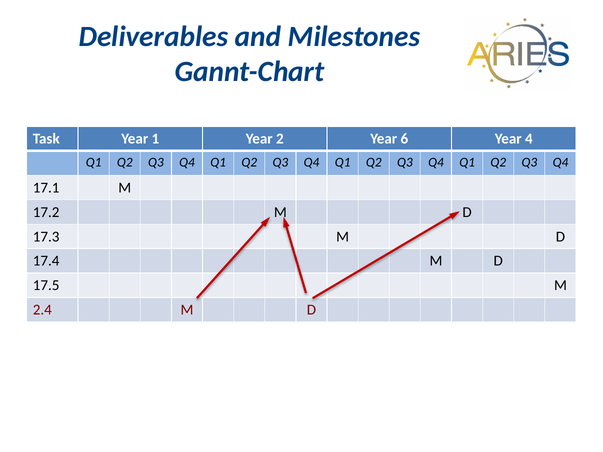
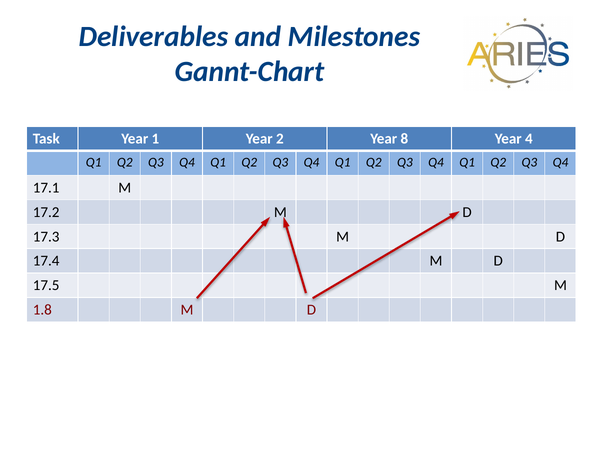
6: 6 -> 8
2.4: 2.4 -> 1.8
